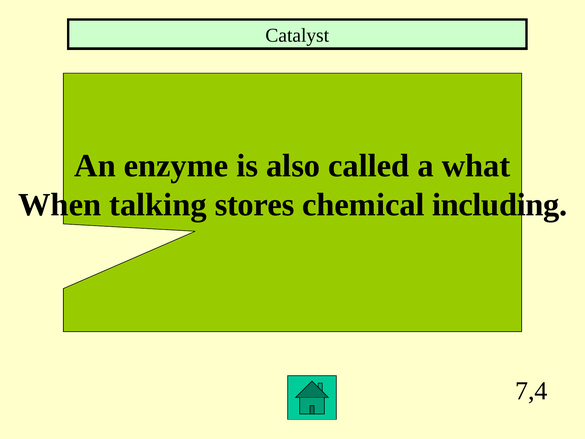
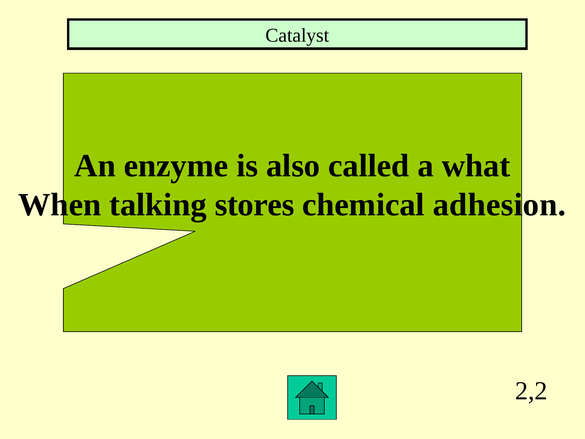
including: including -> adhesion
7,4: 7,4 -> 2,2
